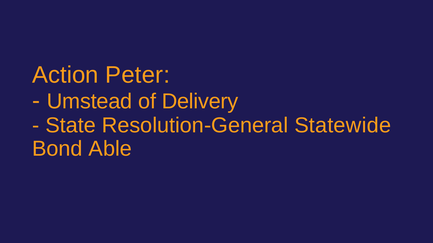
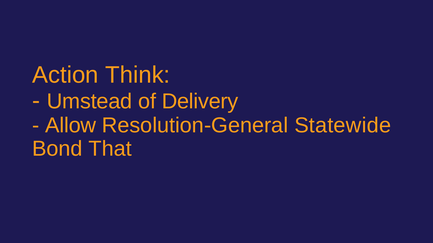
Peter: Peter -> Think
State: State -> Allow
Able: Able -> That
